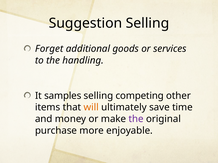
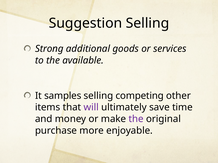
Forget: Forget -> Strong
handling: handling -> available
will colour: orange -> purple
